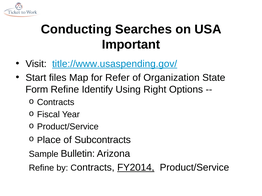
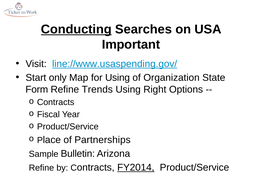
Conducting underline: none -> present
title://www.usaspending.gov/: title://www.usaspending.gov/ -> line://www.usaspending.gov/
files: files -> only
for Refer: Refer -> Using
Identify: Identify -> Trends
Subcontracts: Subcontracts -> Partnerships
